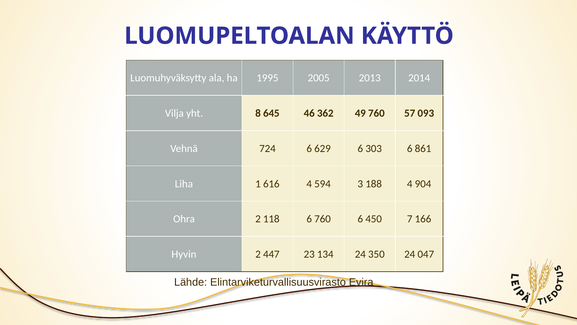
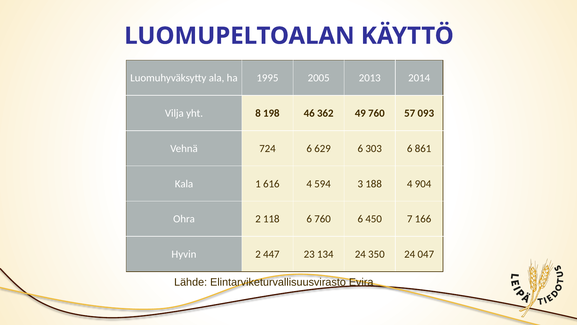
645: 645 -> 198
Liha: Liha -> Kala
